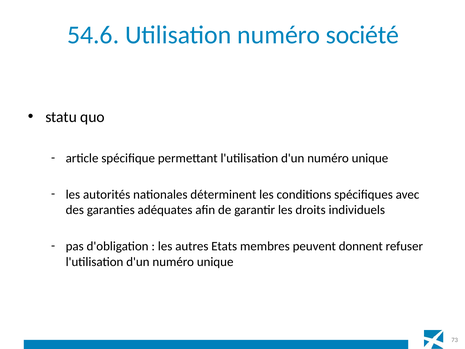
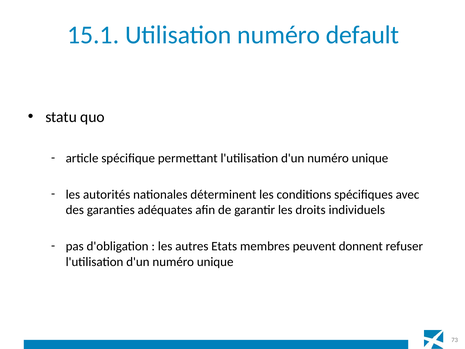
54.6: 54.6 -> 15.1
société: société -> default
